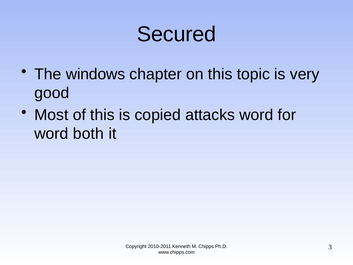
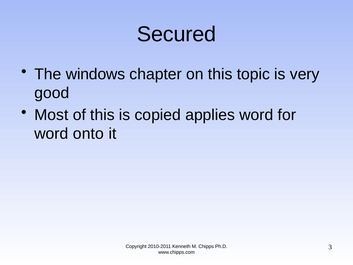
attacks: attacks -> applies
both: both -> onto
